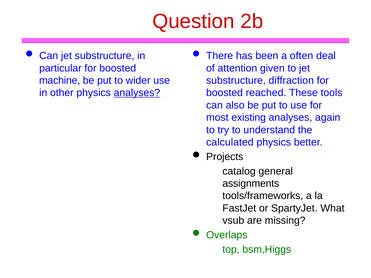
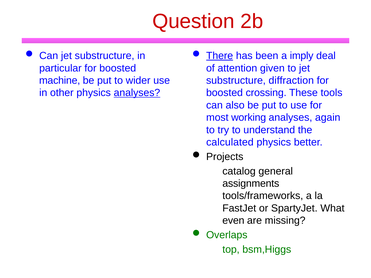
There underline: none -> present
often: often -> imply
reached: reached -> crossing
existing: existing -> working
vsub: vsub -> even
